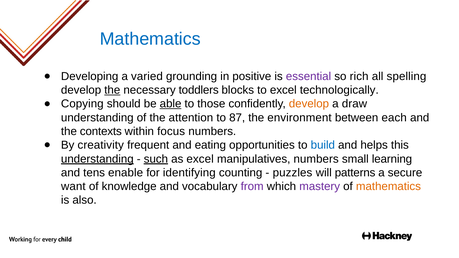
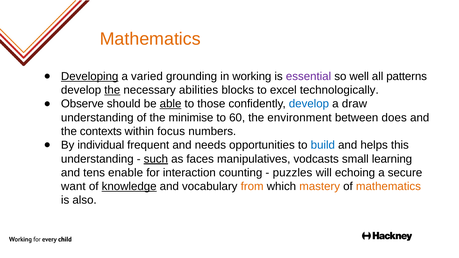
Mathematics at (150, 39) colour: blue -> orange
Developing underline: none -> present
positive: positive -> working
rich: rich -> well
spelling: spelling -> patterns
toddlers: toddlers -> abilities
Copying: Copying -> Observe
develop at (309, 104) colour: orange -> blue
attention: attention -> minimise
87: 87 -> 60
each: each -> does
creativity: creativity -> individual
eating: eating -> needs
understanding at (97, 159) underline: present -> none
as excel: excel -> faces
manipulatives numbers: numbers -> vodcasts
identifying: identifying -> interaction
patterns: patterns -> echoing
knowledge underline: none -> present
from colour: purple -> orange
mastery colour: purple -> orange
